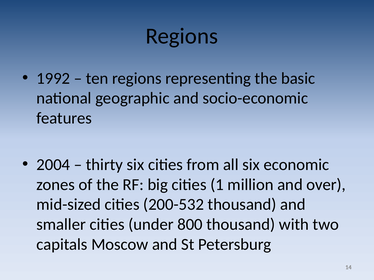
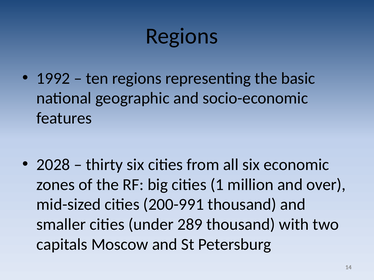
2004: 2004 -> 2028
200-532: 200-532 -> 200-991
800: 800 -> 289
